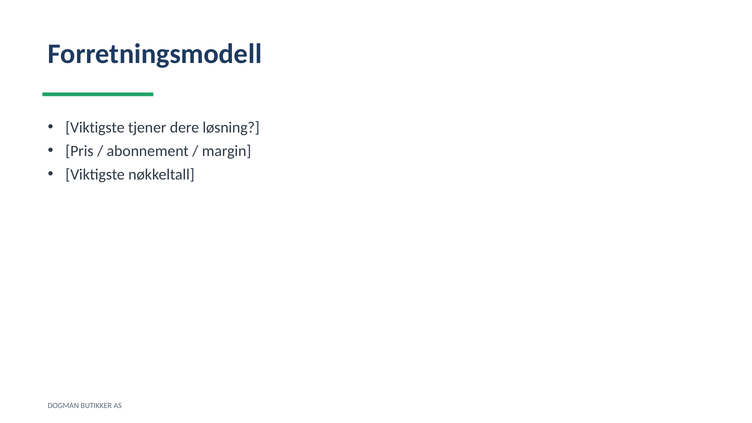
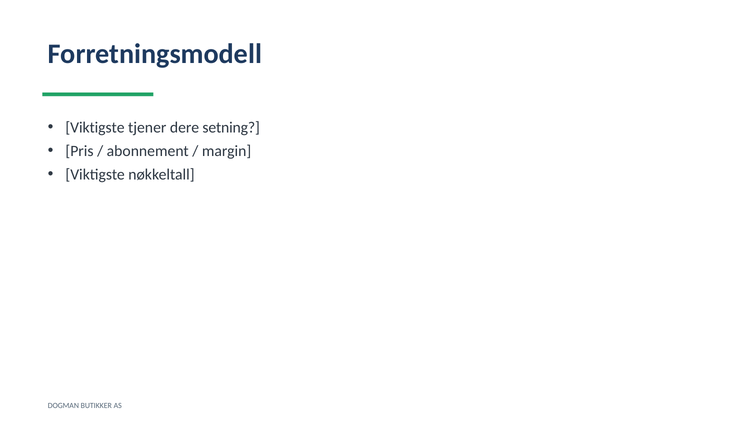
løsning: løsning -> setning
